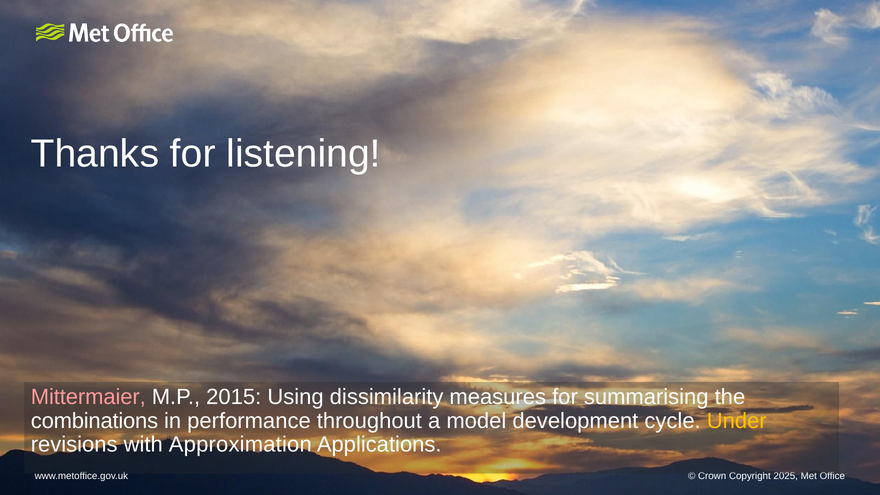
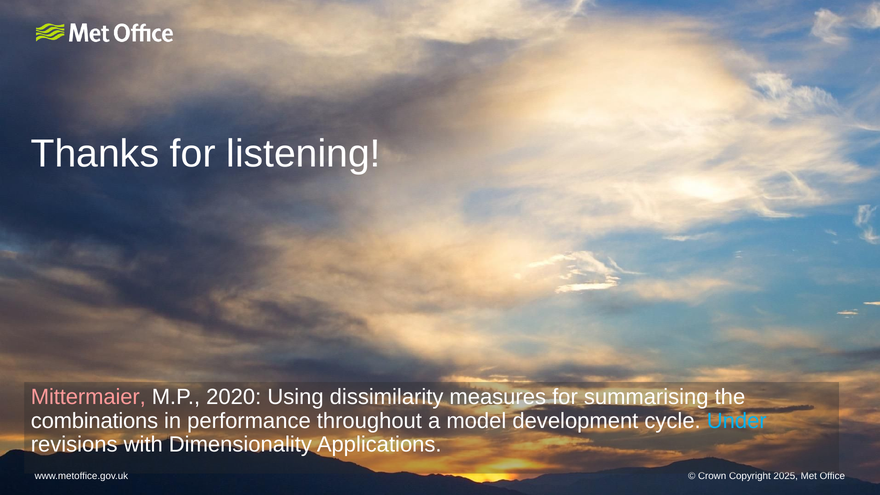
2015: 2015 -> 2020
Under colour: yellow -> light blue
Approximation: Approximation -> Dimensionality
